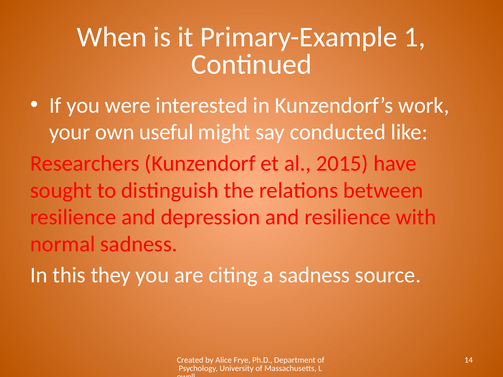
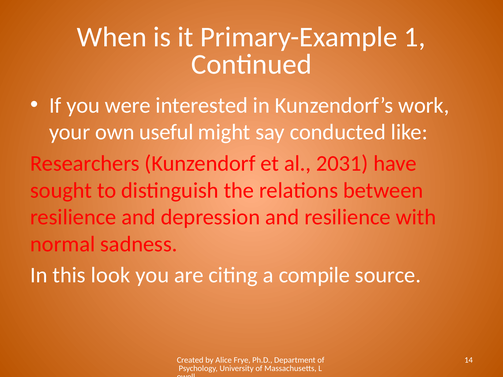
2015: 2015 -> 2031
they: they -> look
a sadness: sadness -> compile
